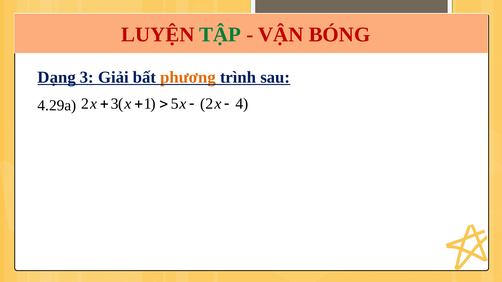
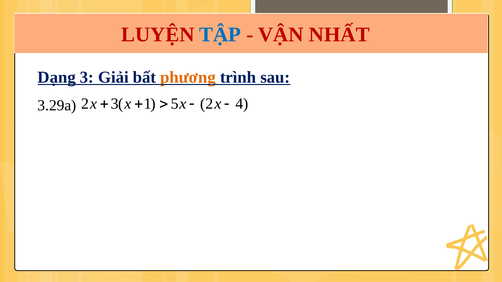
TẬP colour: green -> blue
BÓNG: BÓNG -> NHẤT
4.29a: 4.29a -> 3.29a
